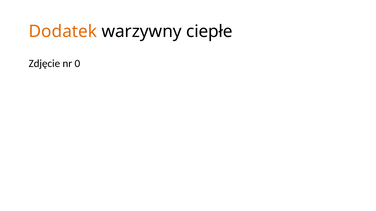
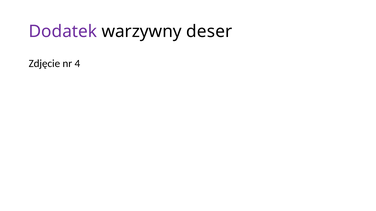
Dodatek colour: orange -> purple
ciepłe: ciepłe -> deser
0: 0 -> 4
